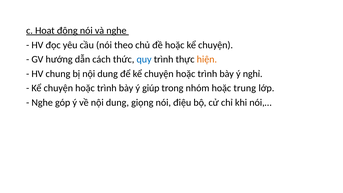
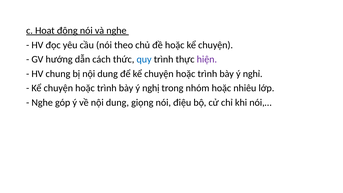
hiện colour: orange -> purple
giúp: giúp -> nghị
trung: trung -> nhiêu
